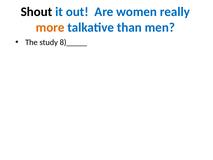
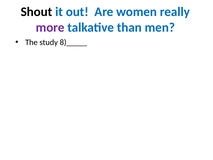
more colour: orange -> purple
